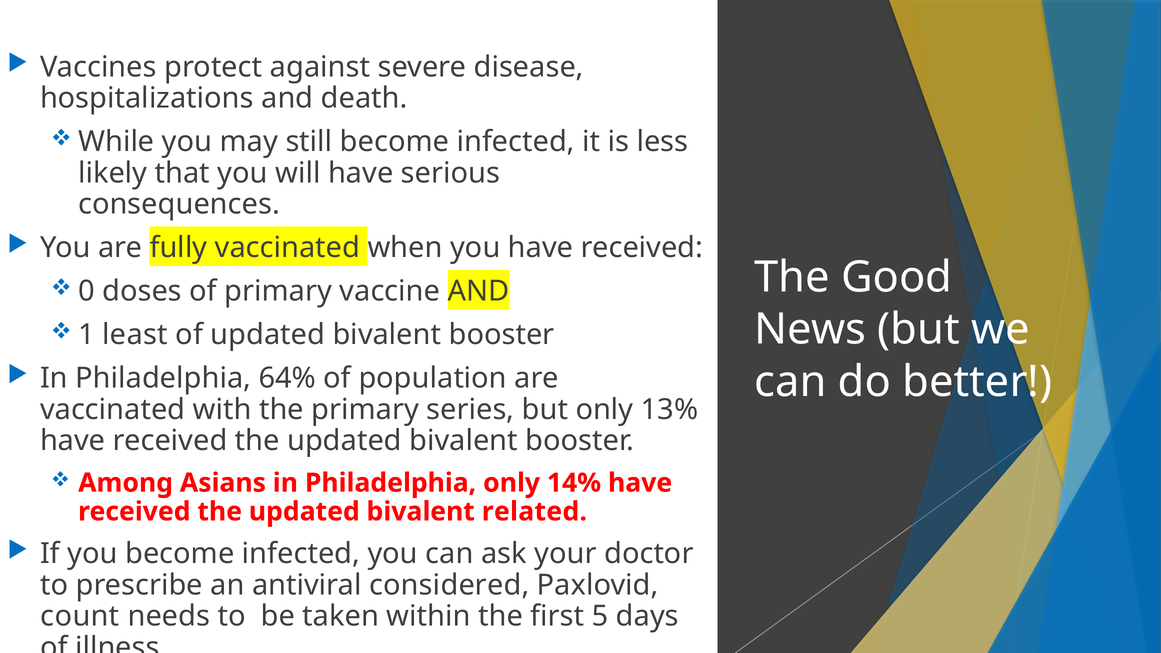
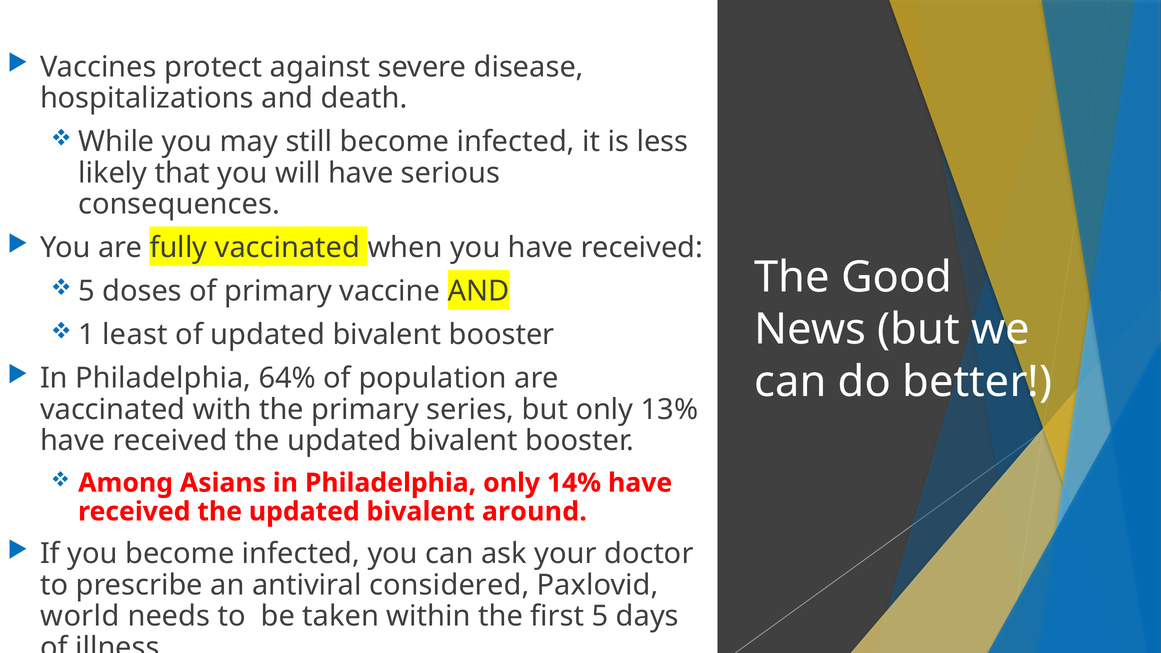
0 at (86, 291): 0 -> 5
related: related -> around
count: count -> world
